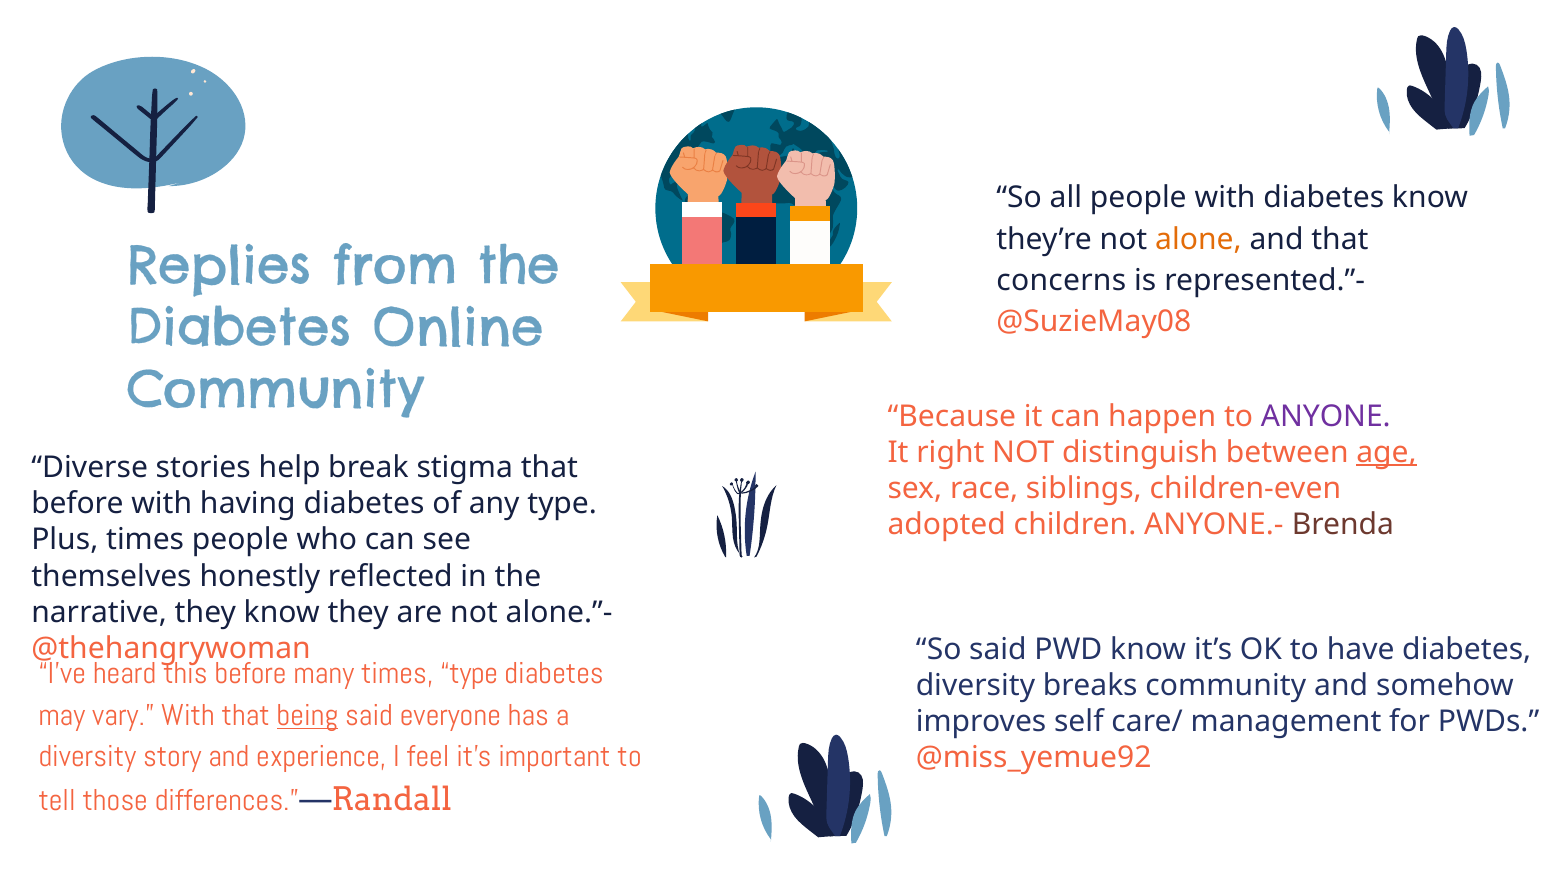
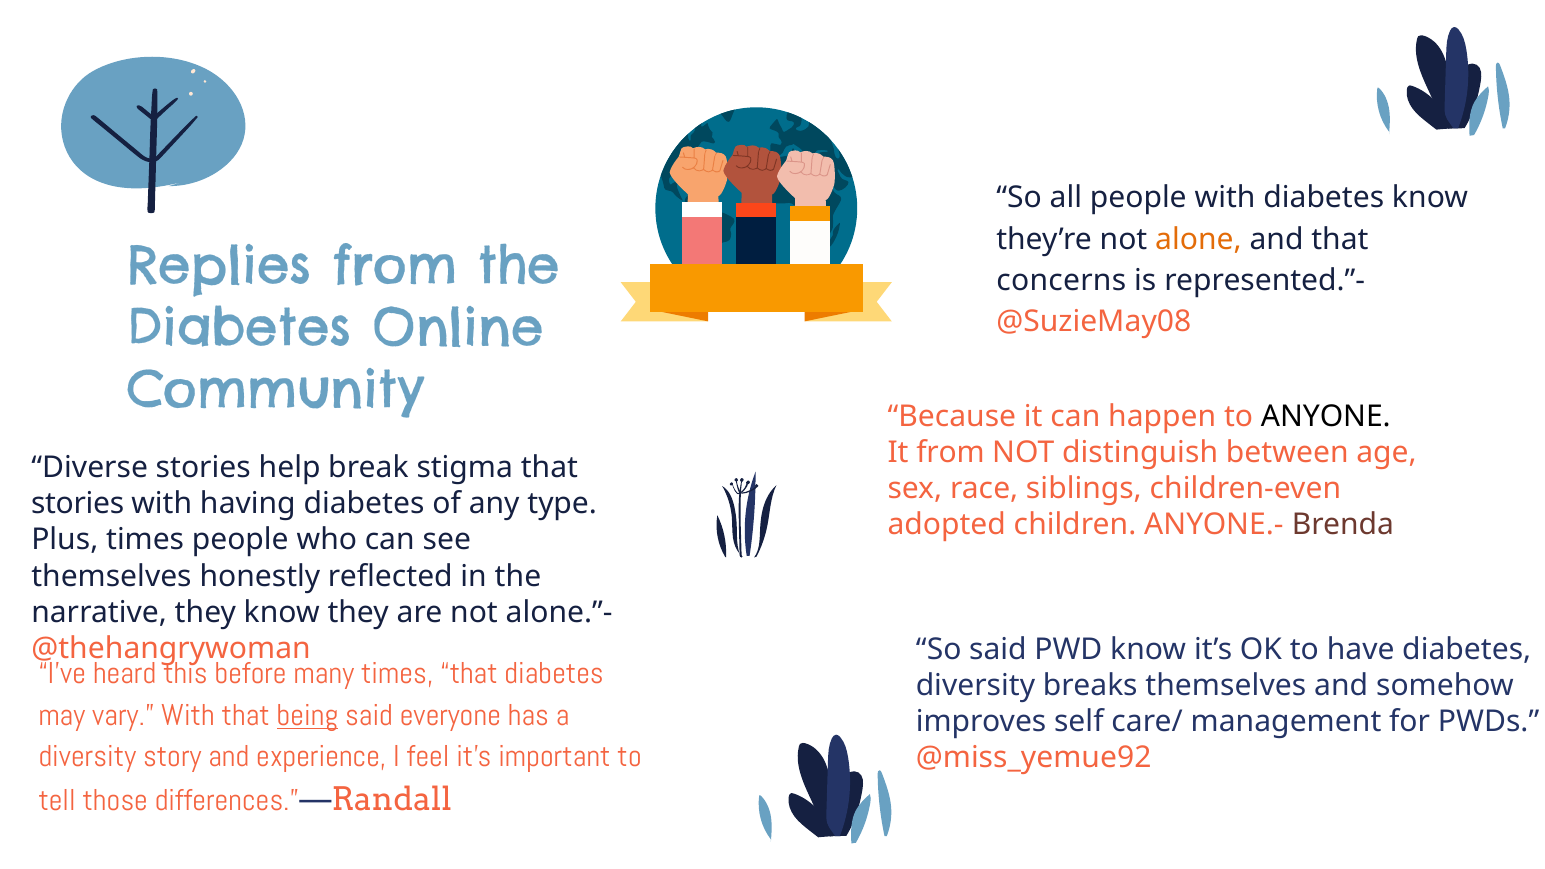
ANYONE colour: purple -> black
It right: right -> from
age underline: present -> none
before at (78, 504): before -> stories
times type: type -> that
breaks community: community -> themselves
